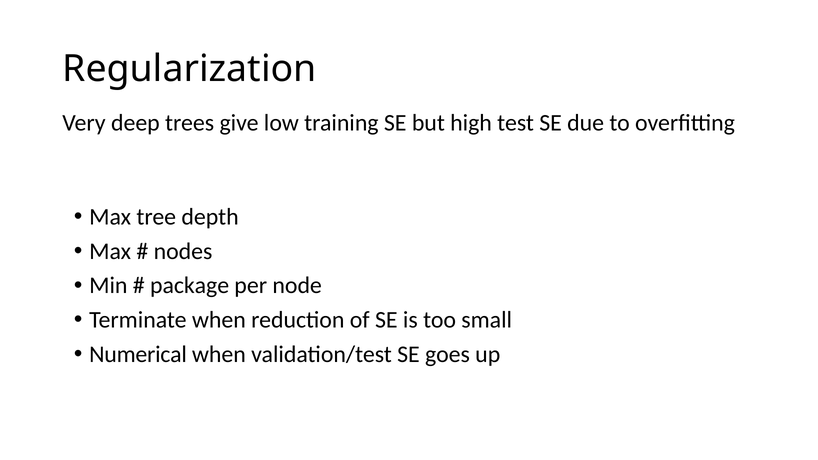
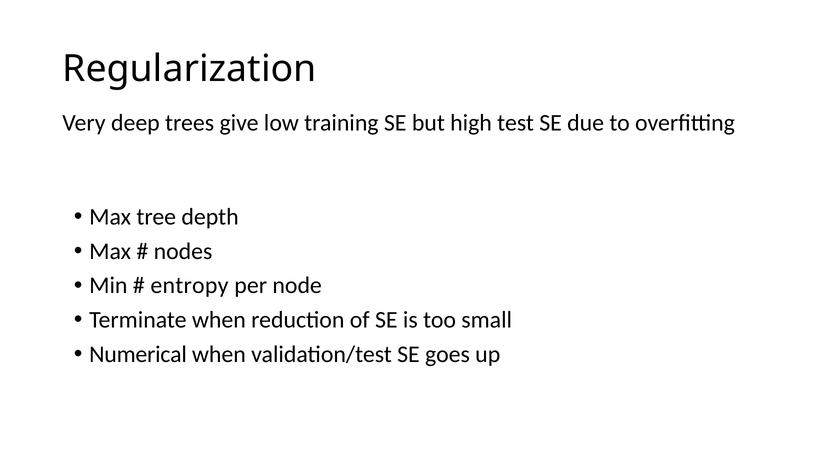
package: package -> entropy
